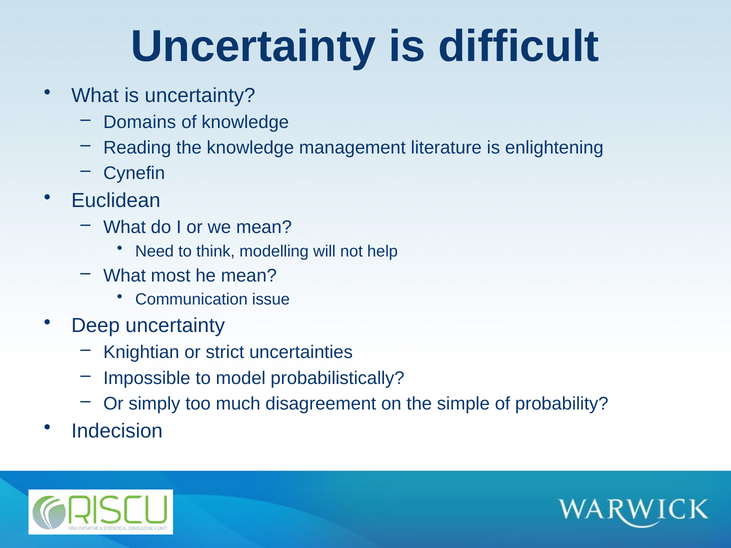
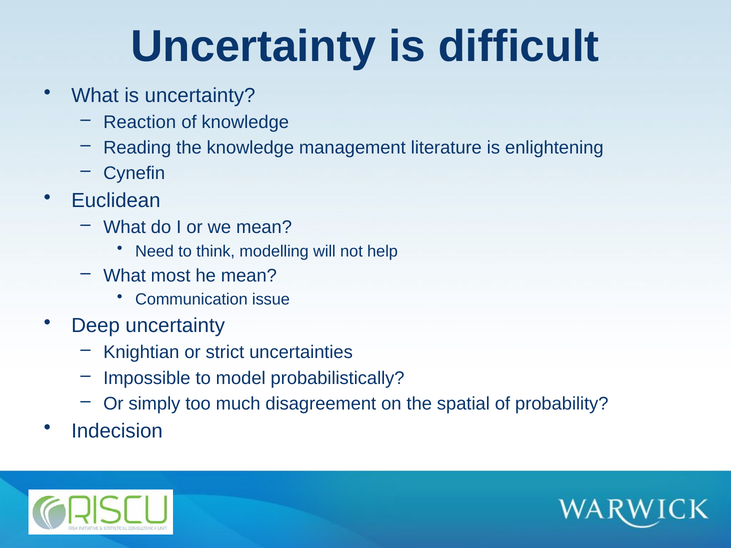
Domains: Domains -> Reaction
simple: simple -> spatial
